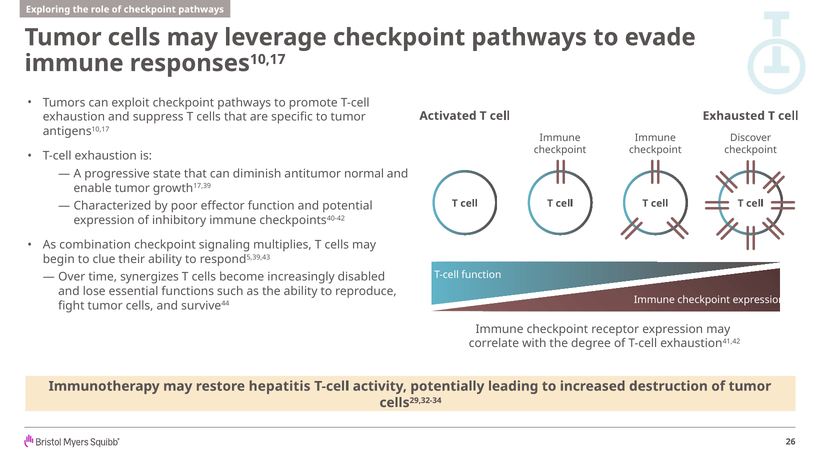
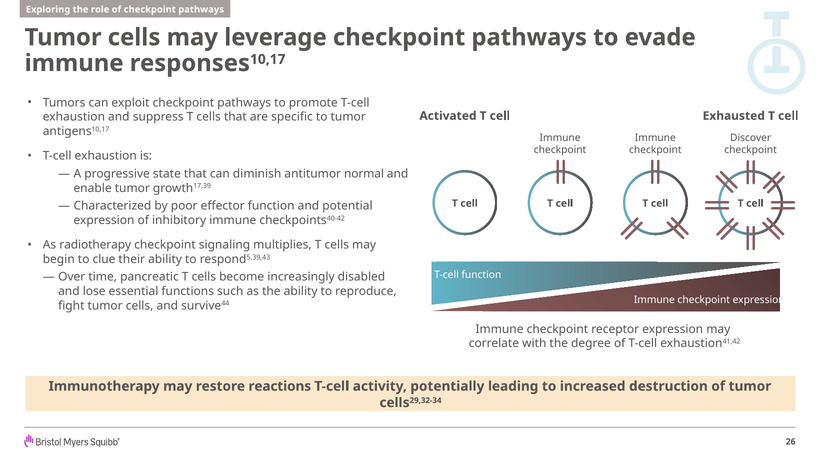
combination: combination -> radiotherapy
synergizes: synergizes -> pancreatic
hepatitis: hepatitis -> reactions
